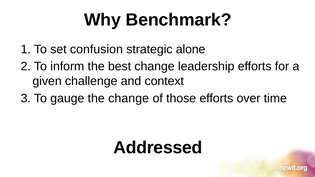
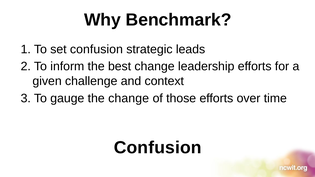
alone: alone -> leads
Addressed at (158, 148): Addressed -> Confusion
